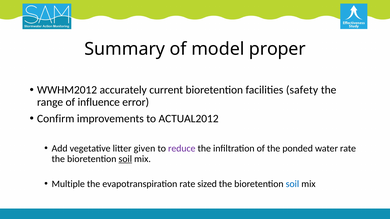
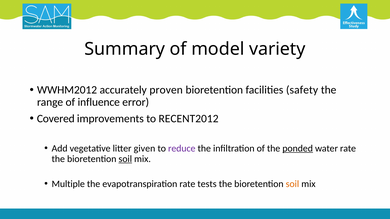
proper: proper -> variety
current: current -> proven
Confirm: Confirm -> Covered
ACTUAL2012: ACTUAL2012 -> RECENT2012
ponded underline: none -> present
sized: sized -> tests
soil at (292, 184) colour: blue -> orange
